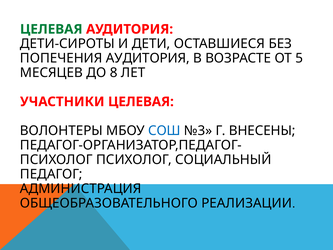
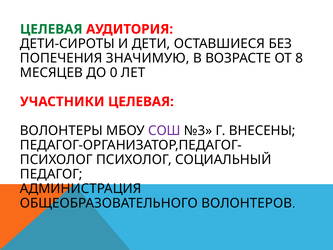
ПОПЕЧЕНИЯ АУДИТОРИЯ: АУДИТОРИЯ -> ЗНАЧИМУЮ
5: 5 -> 8
8: 8 -> 0
СОШ colour: blue -> purple
РЕАЛИЗАЦИИ: РЕАЛИЗАЦИИ -> ВОЛОНТЕРОВ
